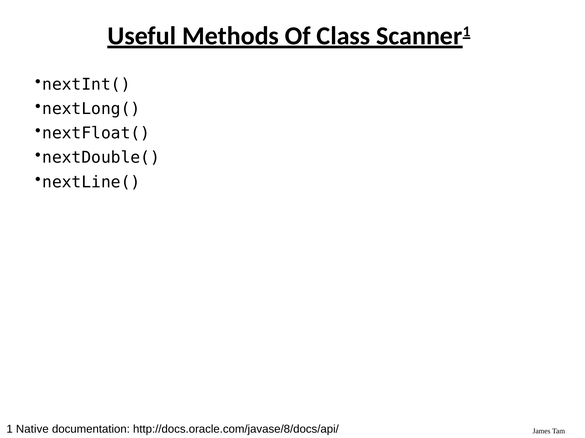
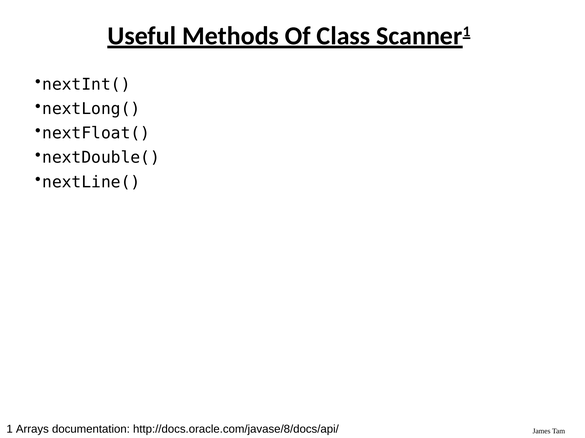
Native: Native -> Arrays
